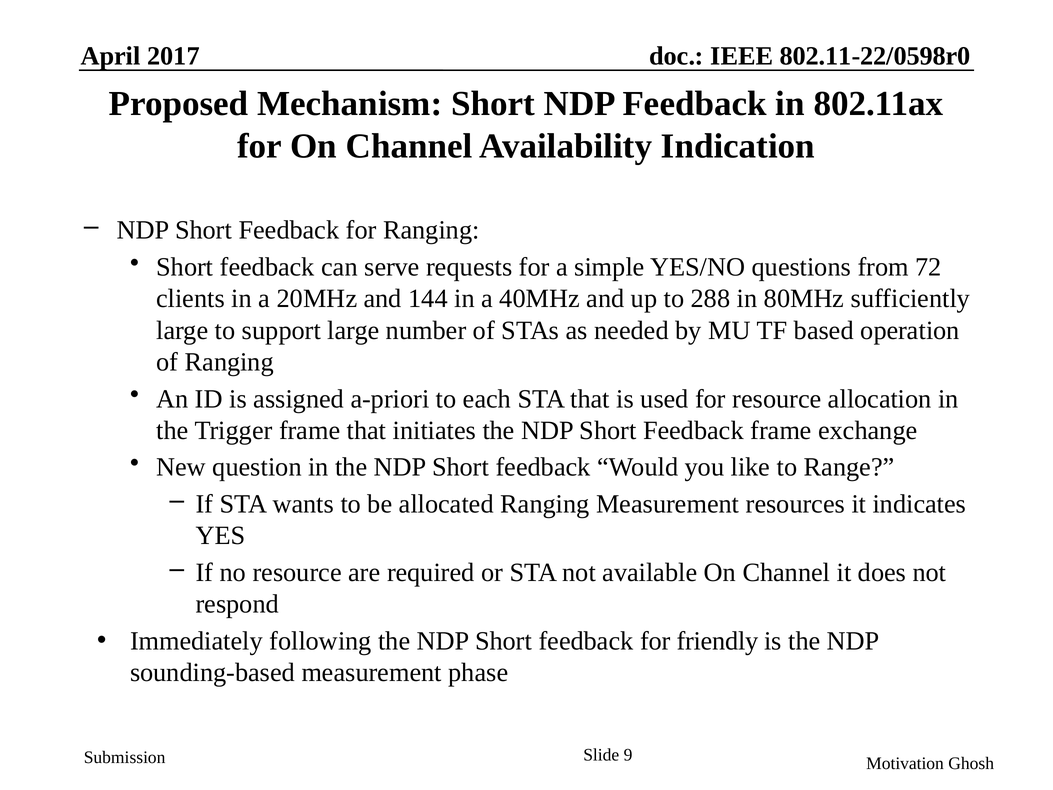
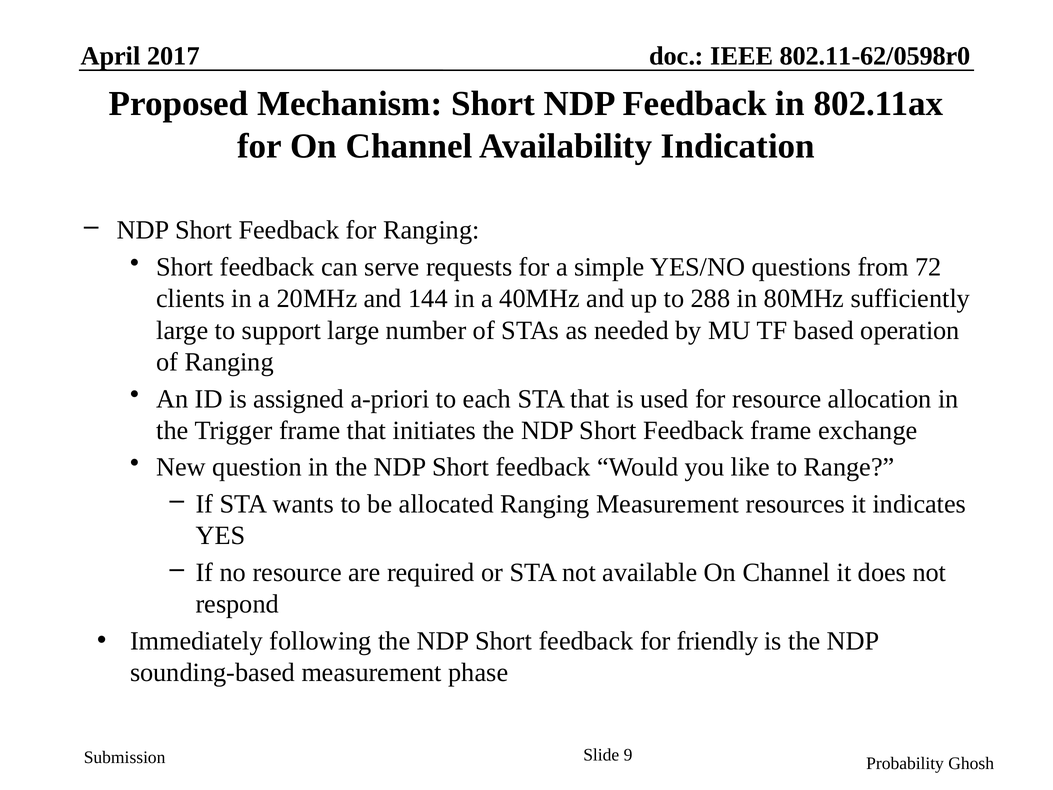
802.11-22/0598r0: 802.11-22/0598r0 -> 802.11-62/0598r0
Motivation: Motivation -> Probability
